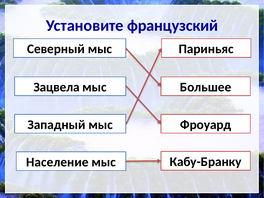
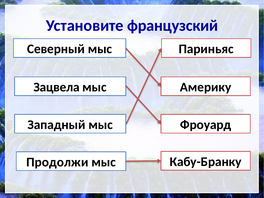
Большее: Большее -> Америку
Население: Население -> Продолжи
